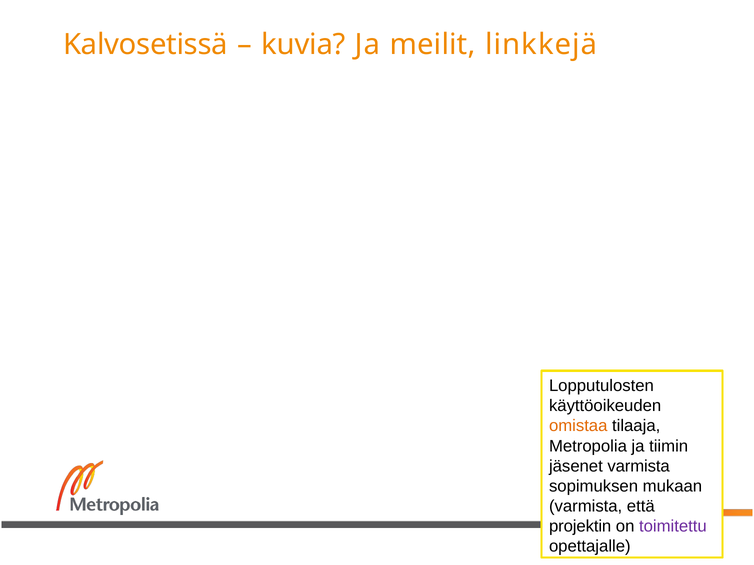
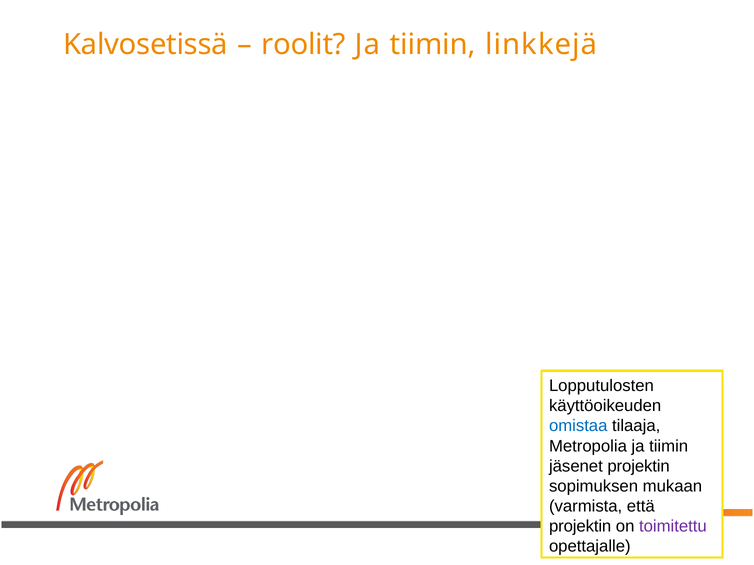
kuvia: kuvia -> roolit
meilit at (433, 45): meilit -> tiimin
omistaa colour: orange -> blue
jäsenet varmista: varmista -> projektin
